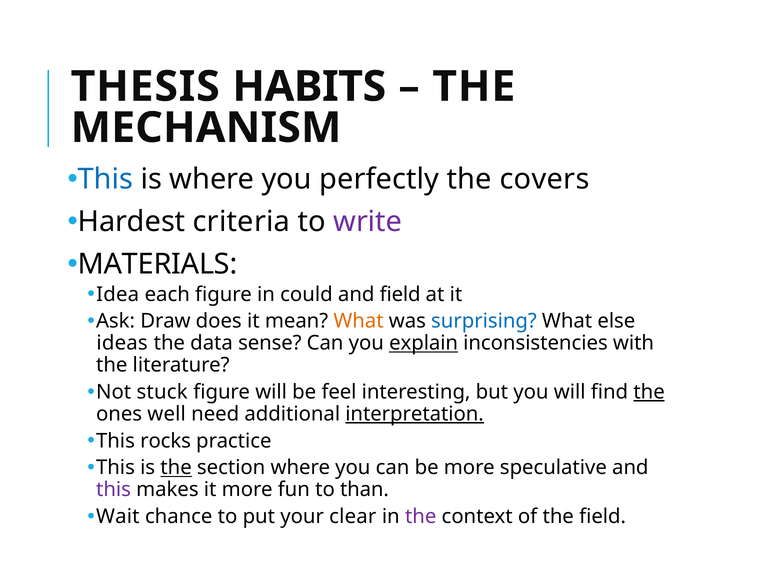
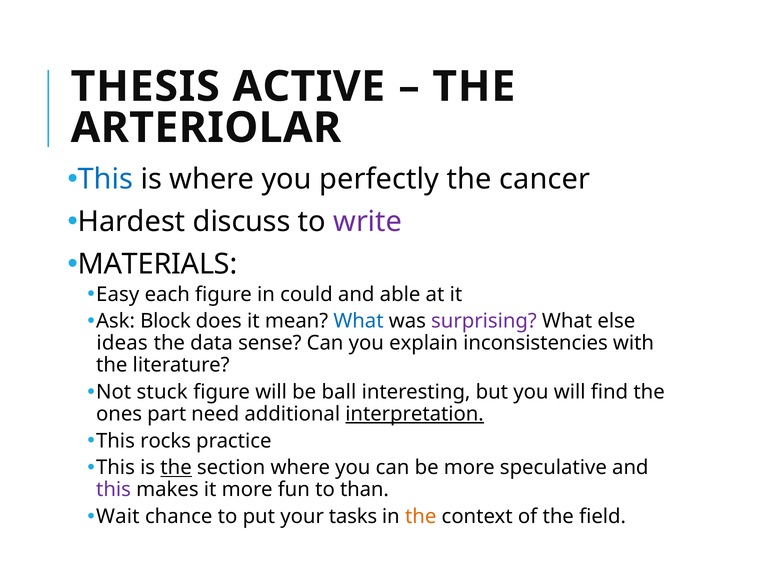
HABITS: HABITS -> ACTIVE
MECHANISM: MECHANISM -> ARTERIOLAR
covers: covers -> cancer
criteria: criteria -> discuss
Idea: Idea -> Easy
and field: field -> able
Draw: Draw -> Block
What at (359, 321) colour: orange -> blue
surprising colour: blue -> purple
explain underline: present -> none
feel: feel -> ball
the at (649, 392) underline: present -> none
well: well -> part
clear: clear -> tasks
the at (421, 517) colour: purple -> orange
